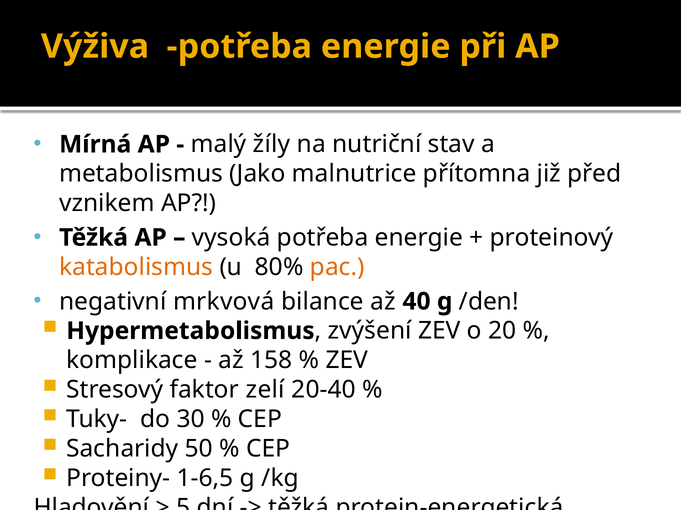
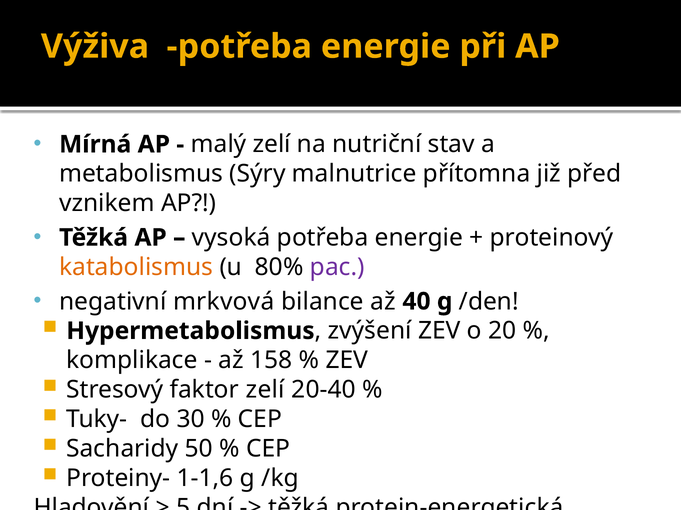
malý žíly: žíly -> zelí
Jako: Jako -> Sýry
pac colour: orange -> purple
1-6,5: 1-6,5 -> 1-1,6
